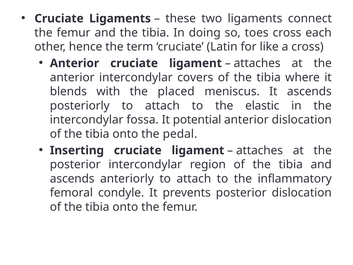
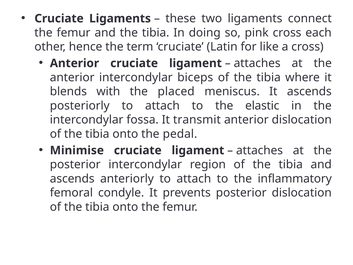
toes: toes -> pink
covers: covers -> biceps
potential: potential -> transmit
Inserting: Inserting -> Minimise
